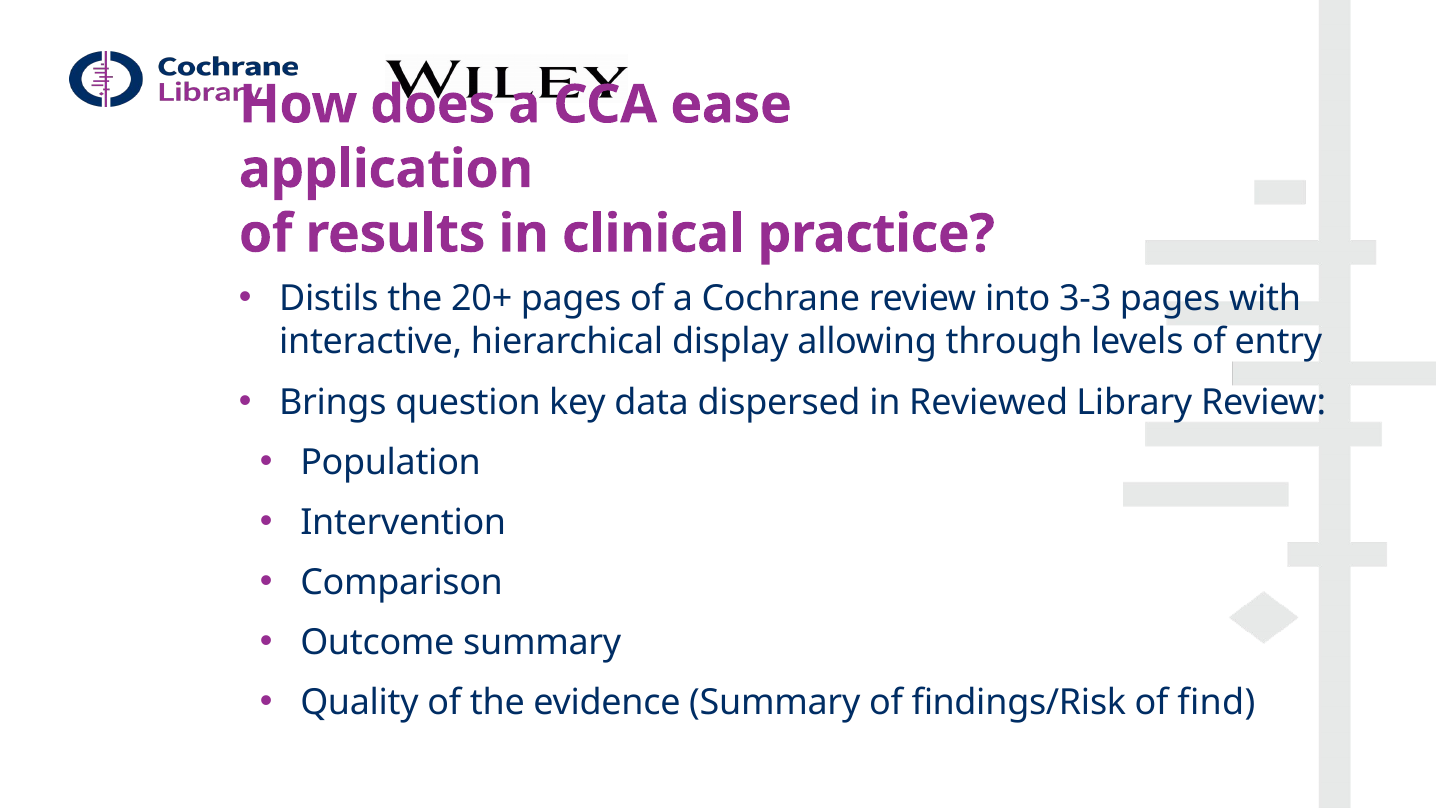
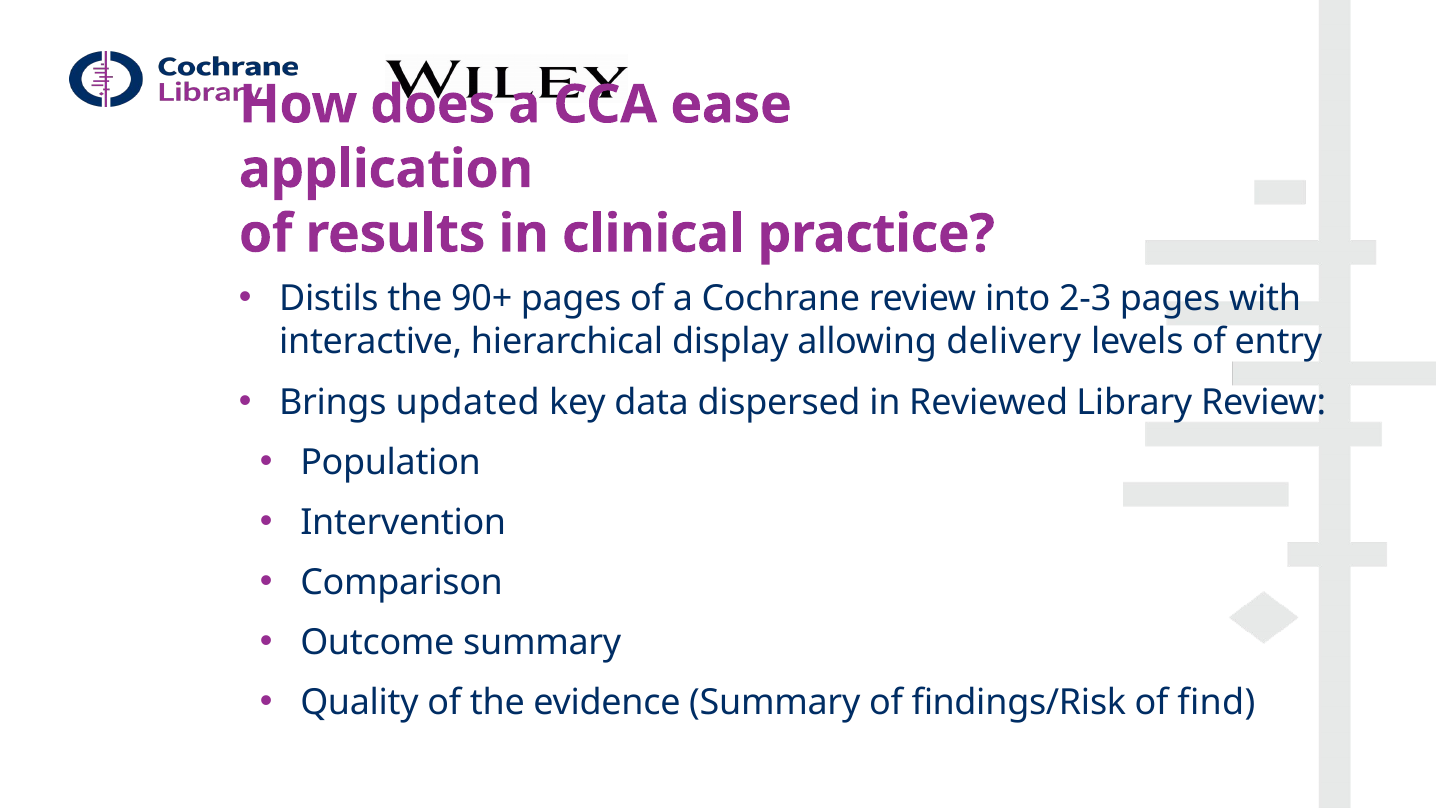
20+: 20+ -> 90+
3-3: 3-3 -> 2-3
through: through -> delivery
question: question -> updated
